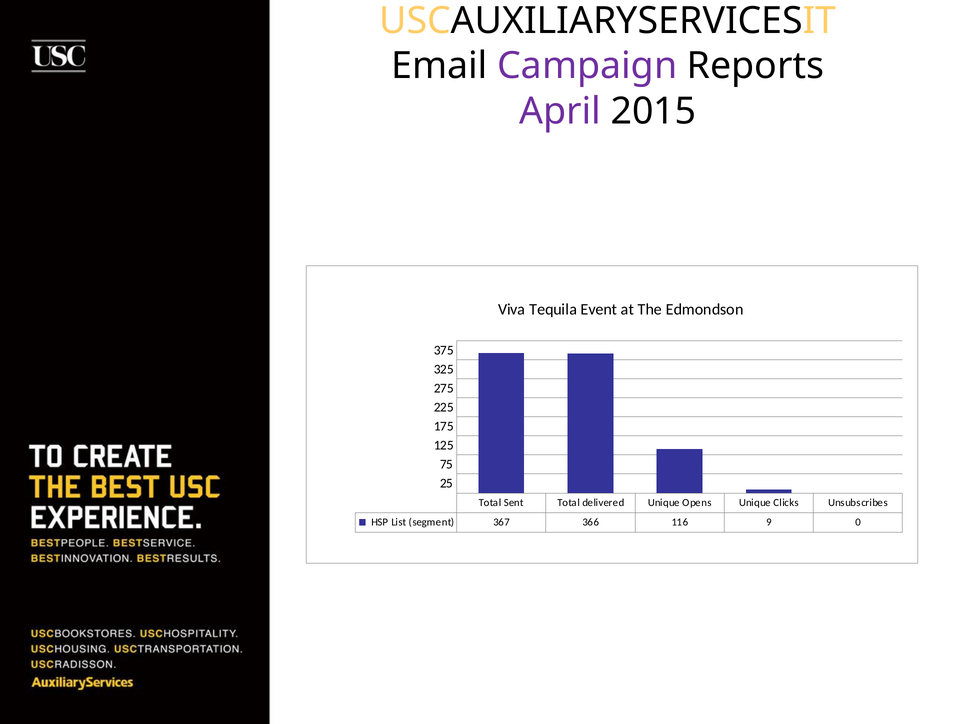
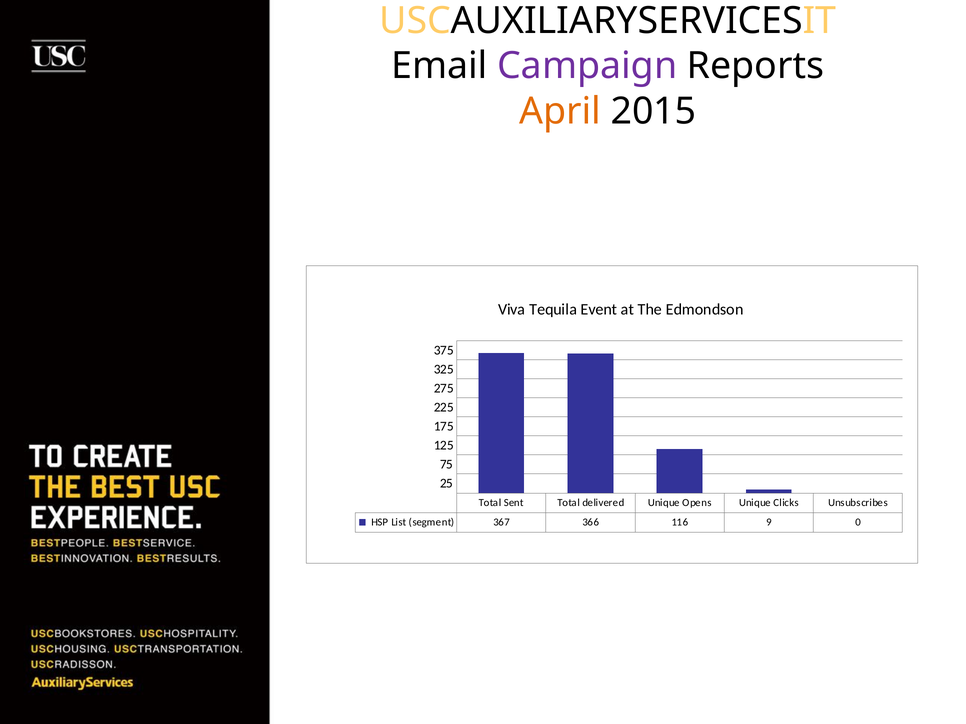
April colour: purple -> orange
